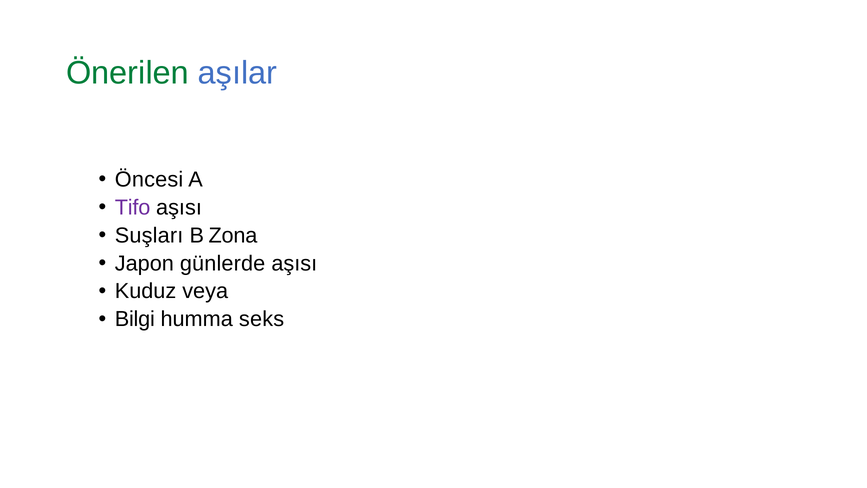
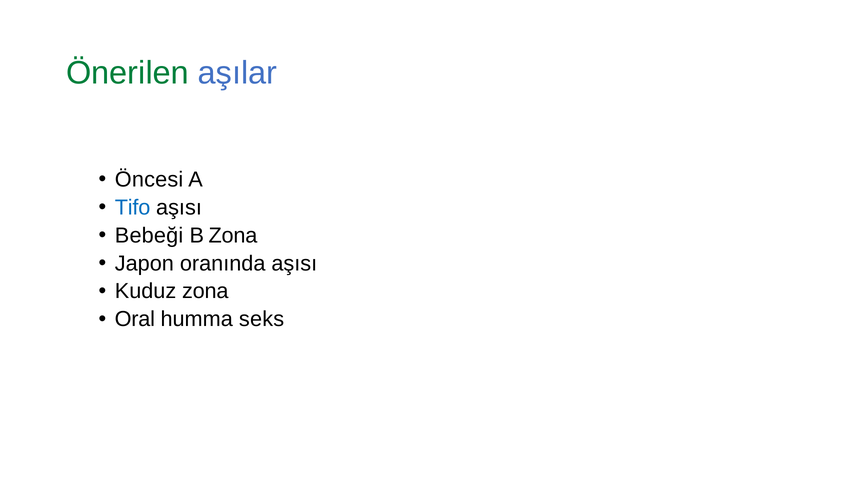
Tifo colour: purple -> blue
Suşları: Suşları -> Bebeği
günlerde: günlerde -> oranında
Kuduz veya: veya -> zona
Bilgi: Bilgi -> Oral
